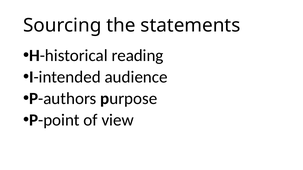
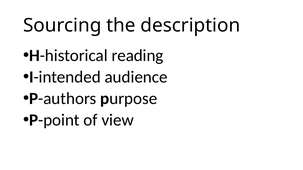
statements: statements -> description
